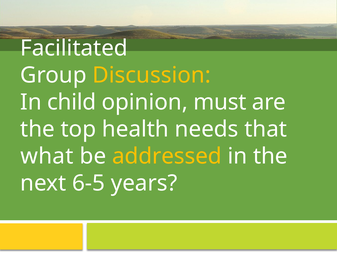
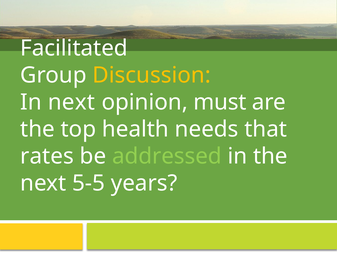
In child: child -> next
what: what -> rates
addressed colour: yellow -> light green
6-5: 6-5 -> 5-5
